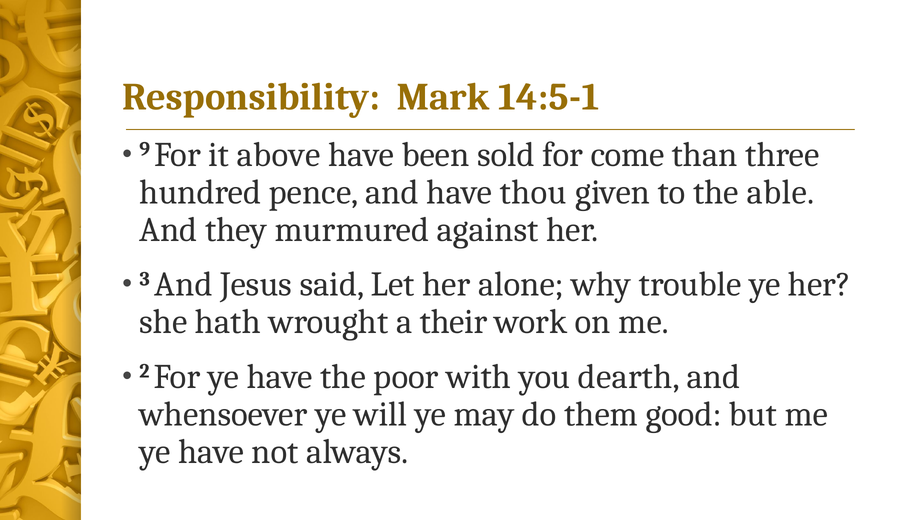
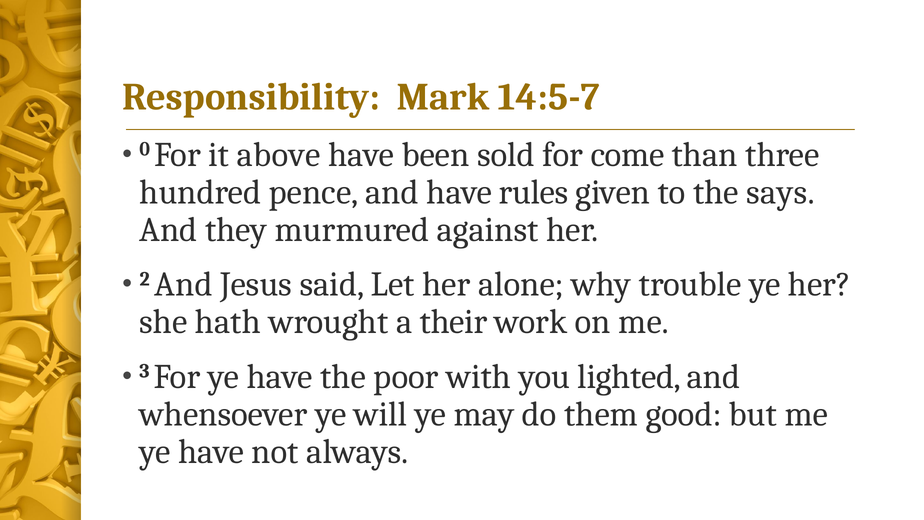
14:5-1: 14:5-1 -> 14:5-7
9: 9 -> 0
thou: thou -> rules
able: able -> says
3: 3 -> 2
2: 2 -> 3
dearth: dearth -> lighted
